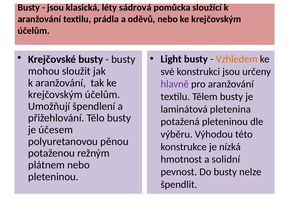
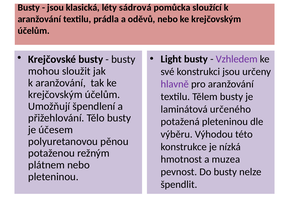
Vzhledem colour: orange -> purple
pletenina: pletenina -> určeného
solidní: solidní -> muzea
